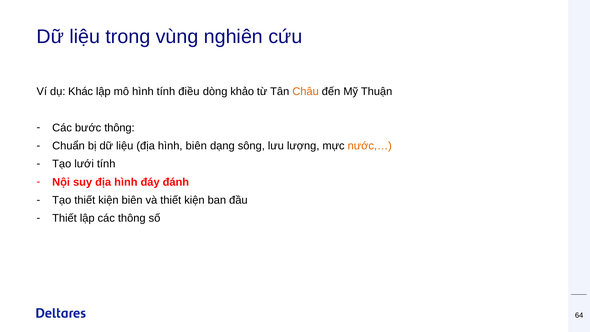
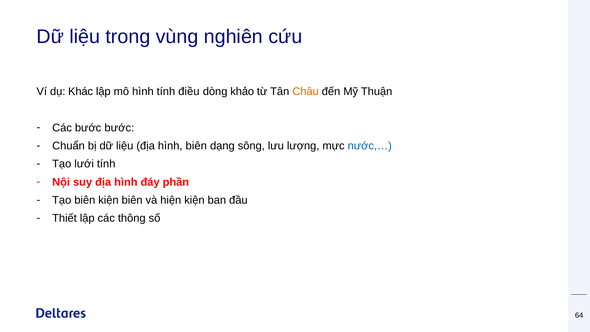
bước thông: thông -> bước
nước,… colour: orange -> blue
đánh: đánh -> phần
Tạo thiết: thiết -> biên
và thiết: thiết -> hiện
